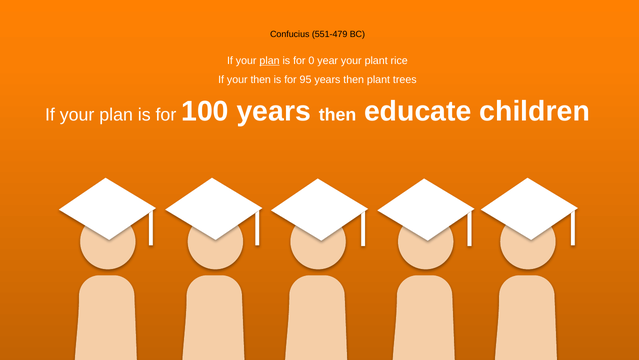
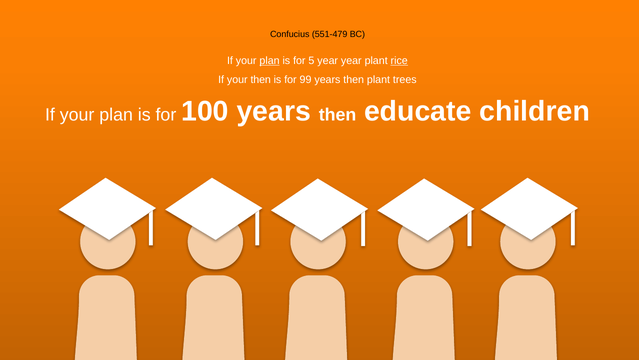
0: 0 -> 5
year your: your -> year
rice underline: none -> present
95: 95 -> 99
